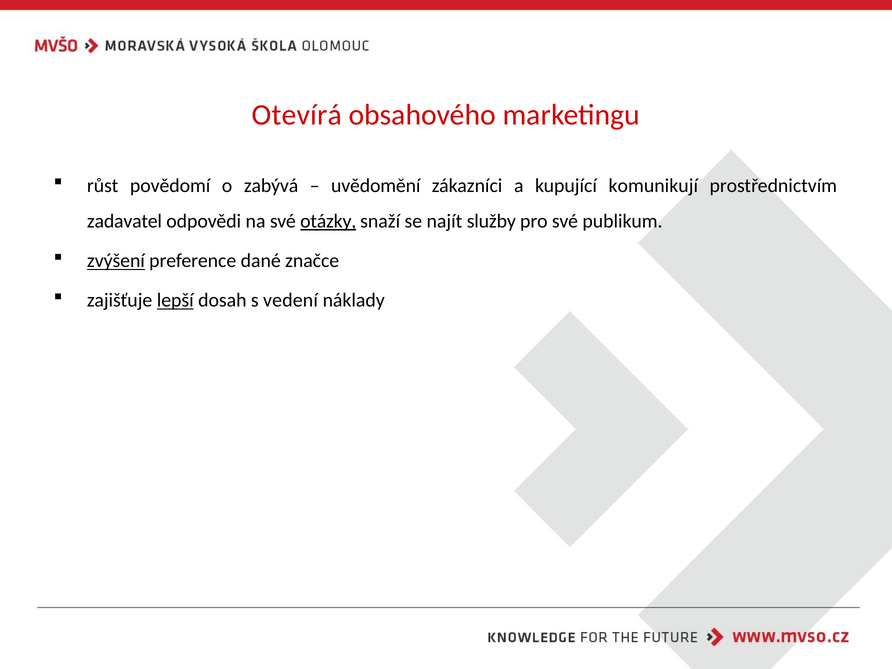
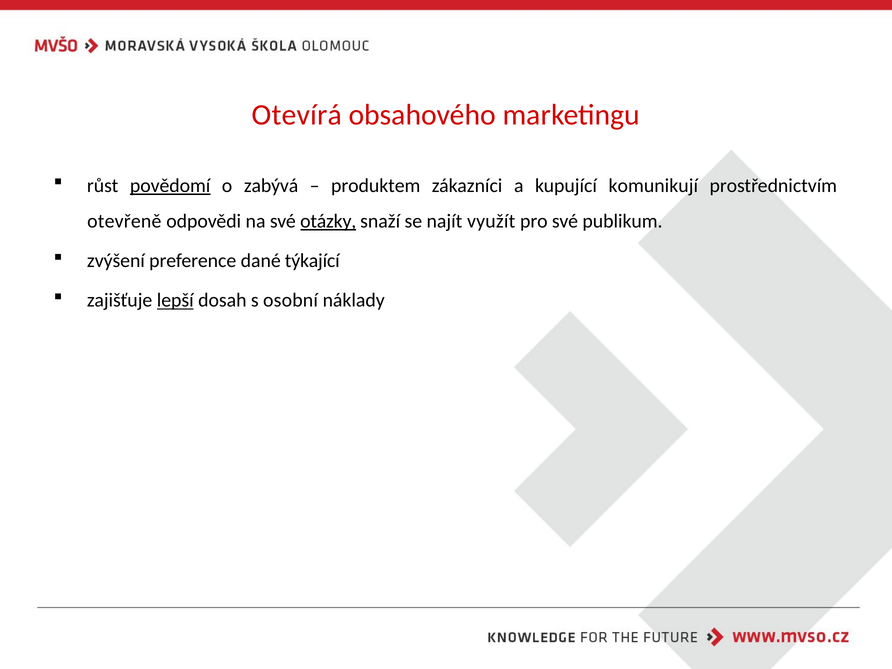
povědomí underline: none -> present
uvědomění: uvědomění -> produktem
zadavatel: zadavatel -> otevřeně
služby: služby -> využít
zvýšení underline: present -> none
značce: značce -> týkající
vedení: vedení -> osobní
